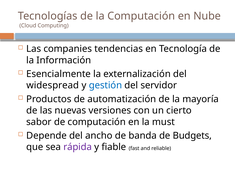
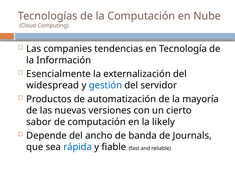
must: must -> likely
Budgets: Budgets -> Journals
rápida colour: purple -> blue
